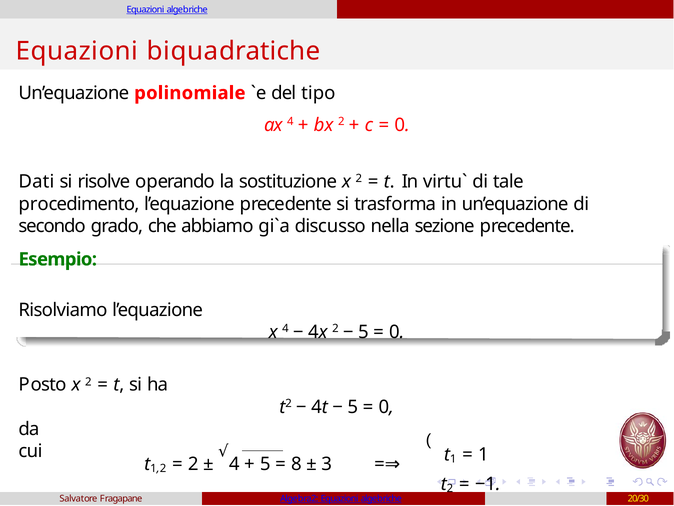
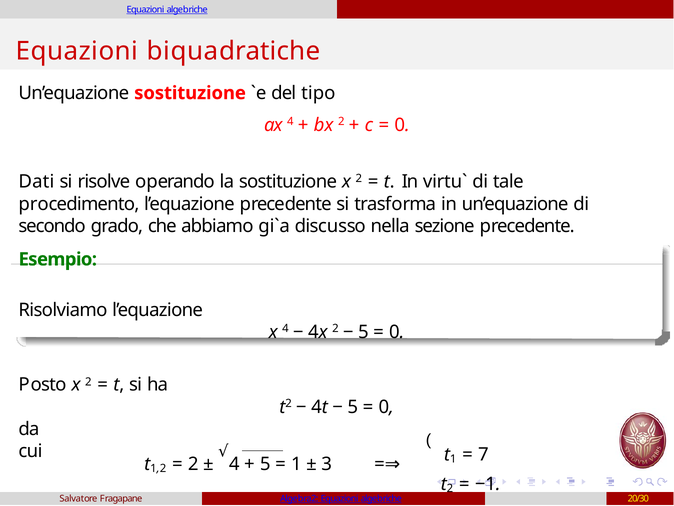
Un’equazione polinomiale: polinomiale -> sostituzione
1 at (483, 455): 1 -> 7
8 at (296, 464): 8 -> 1
